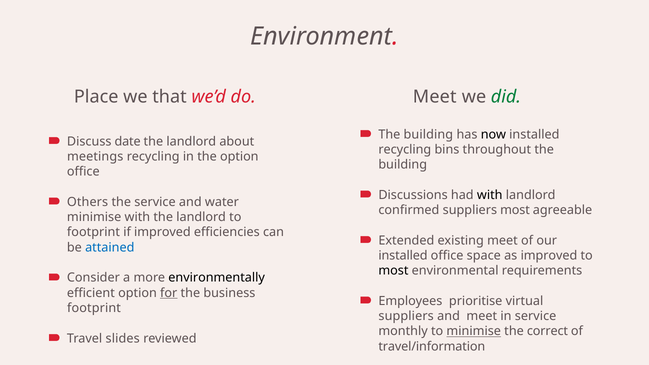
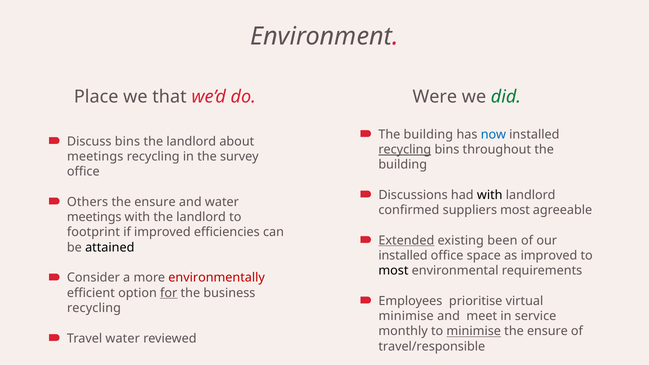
do Meet: Meet -> Were
now colour: black -> blue
Discuss date: date -> bins
recycling at (405, 150) underline: none -> present
the option: option -> survey
service at (155, 202): service -> ensure
minimise at (94, 217): minimise -> meetings
Extended underline: none -> present
existing meet: meet -> been
attained colour: blue -> black
environmentally colour: black -> red
footprint at (94, 308): footprint -> recycling
suppliers at (406, 316): suppliers -> minimise
correct at (547, 331): correct -> ensure
Travel slides: slides -> water
travel/information: travel/information -> travel/responsible
